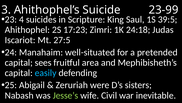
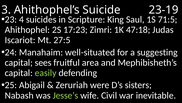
23-99: 23-99 -> 23-19
39:5: 39:5 -> 71:5
24:18: 24:18 -> 47:18
pretended: pretended -> suggesting
easily colour: light blue -> light green
